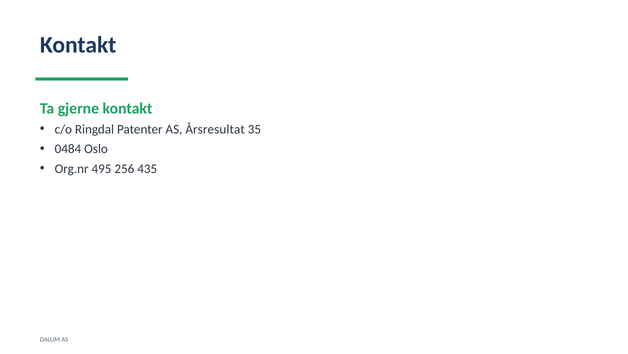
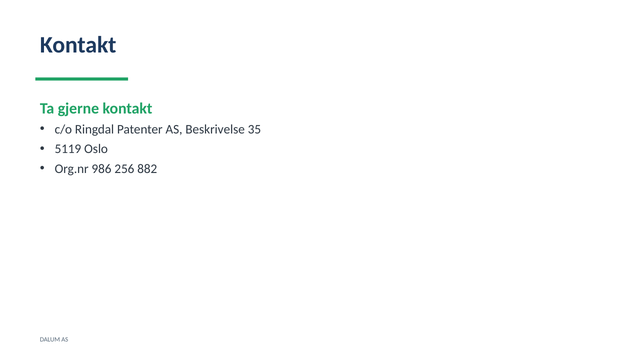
Årsresultat: Årsresultat -> Beskrivelse
0484: 0484 -> 5119
495: 495 -> 986
435: 435 -> 882
